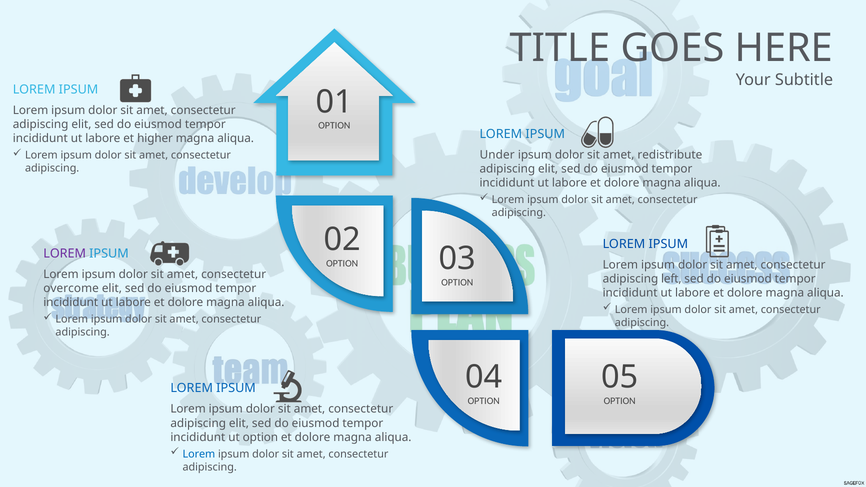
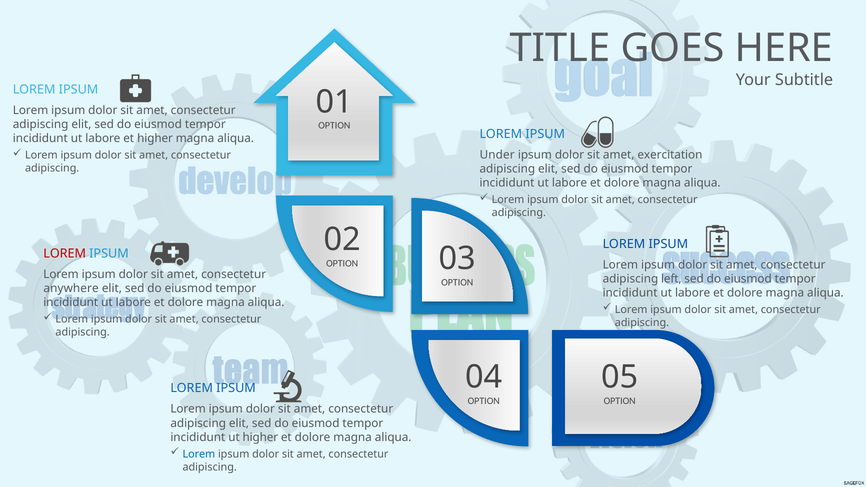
redistribute: redistribute -> exercitation
LOREM at (65, 254) colour: purple -> red
overcome: overcome -> anywhere
ut option: option -> higher
